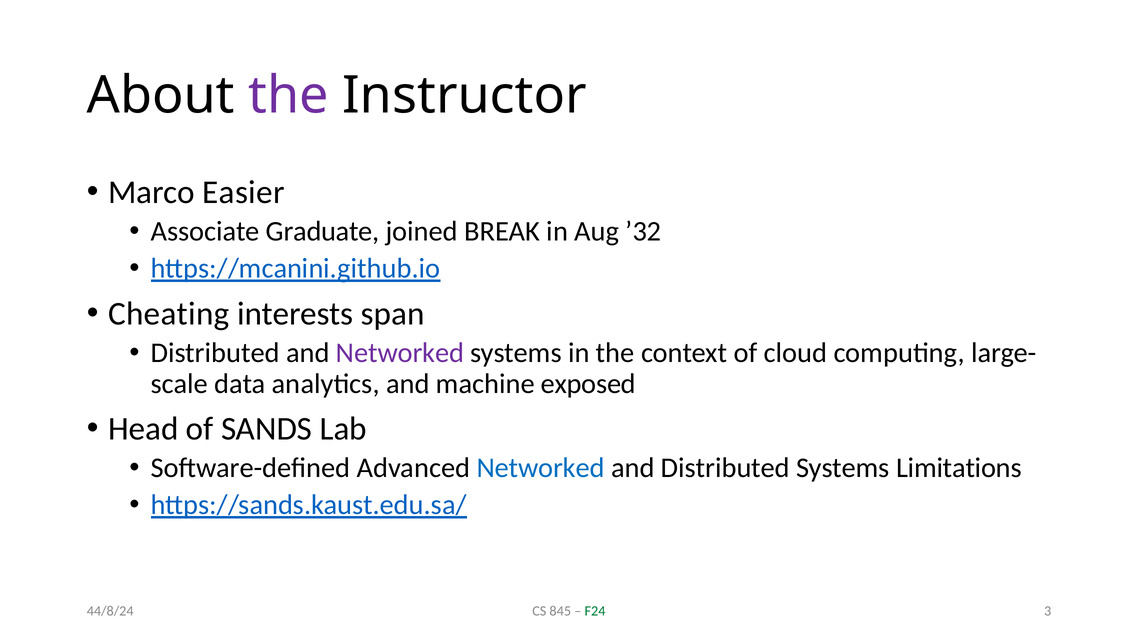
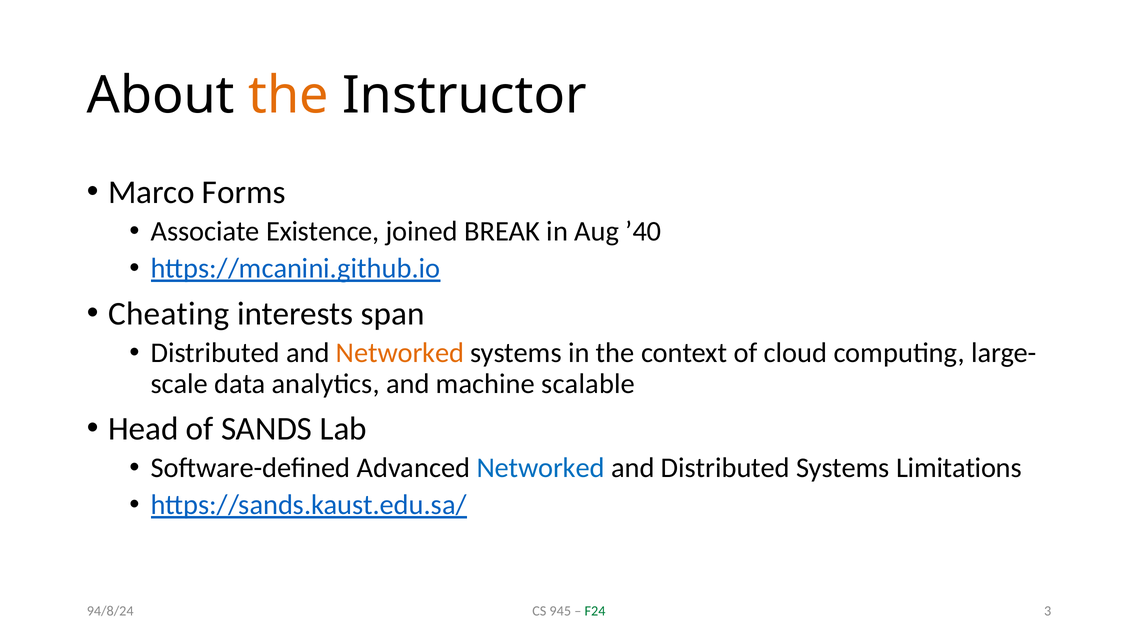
the at (288, 96) colour: purple -> orange
Easier: Easier -> Forms
Graduate: Graduate -> Existence
’32: ’32 -> ’40
Networked at (400, 353) colour: purple -> orange
exposed: exposed -> scalable
845: 845 -> 945
44/8/24: 44/8/24 -> 94/8/24
